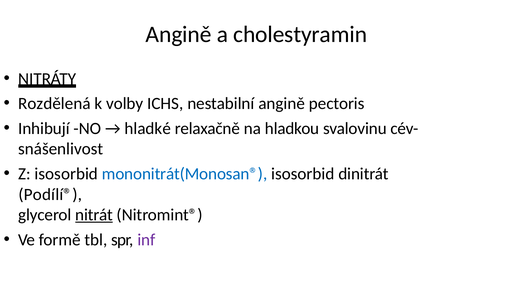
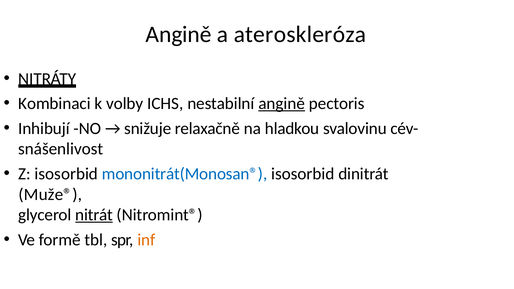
cholestyramin: cholestyramin -> ateroskleróza
Rozdělená: Rozdělená -> Kombinaci
angině at (282, 104) underline: none -> present
hladké: hladké -> snižuje
Podílí®: Podílí® -> Muže®
inf colour: purple -> orange
